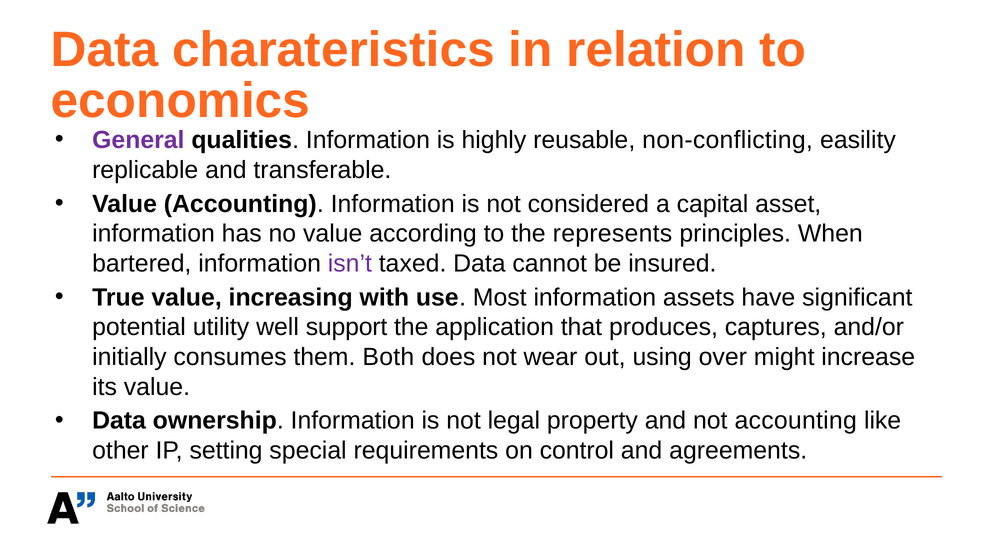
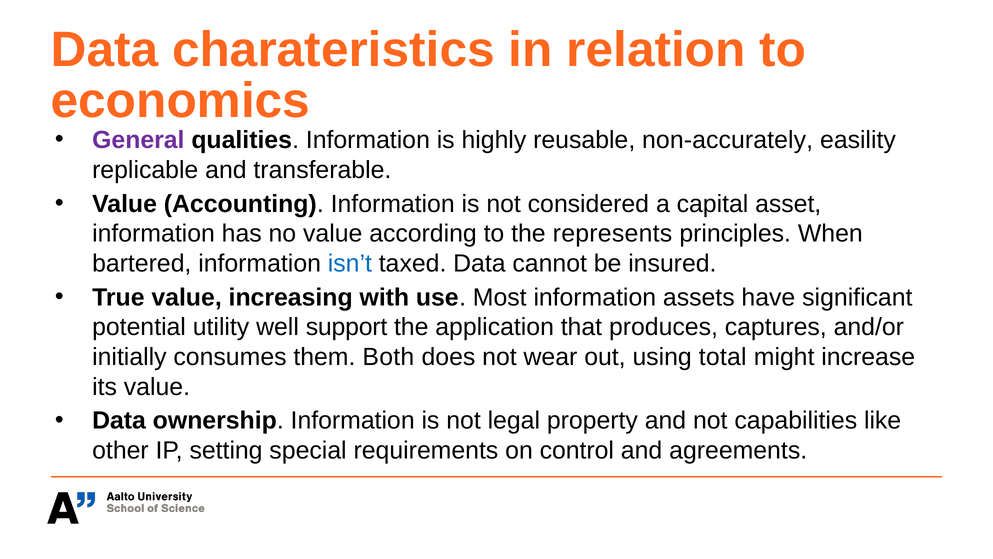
non-conflicting: non-conflicting -> non-accurately
isn’t colour: purple -> blue
over: over -> total
not accounting: accounting -> capabilities
